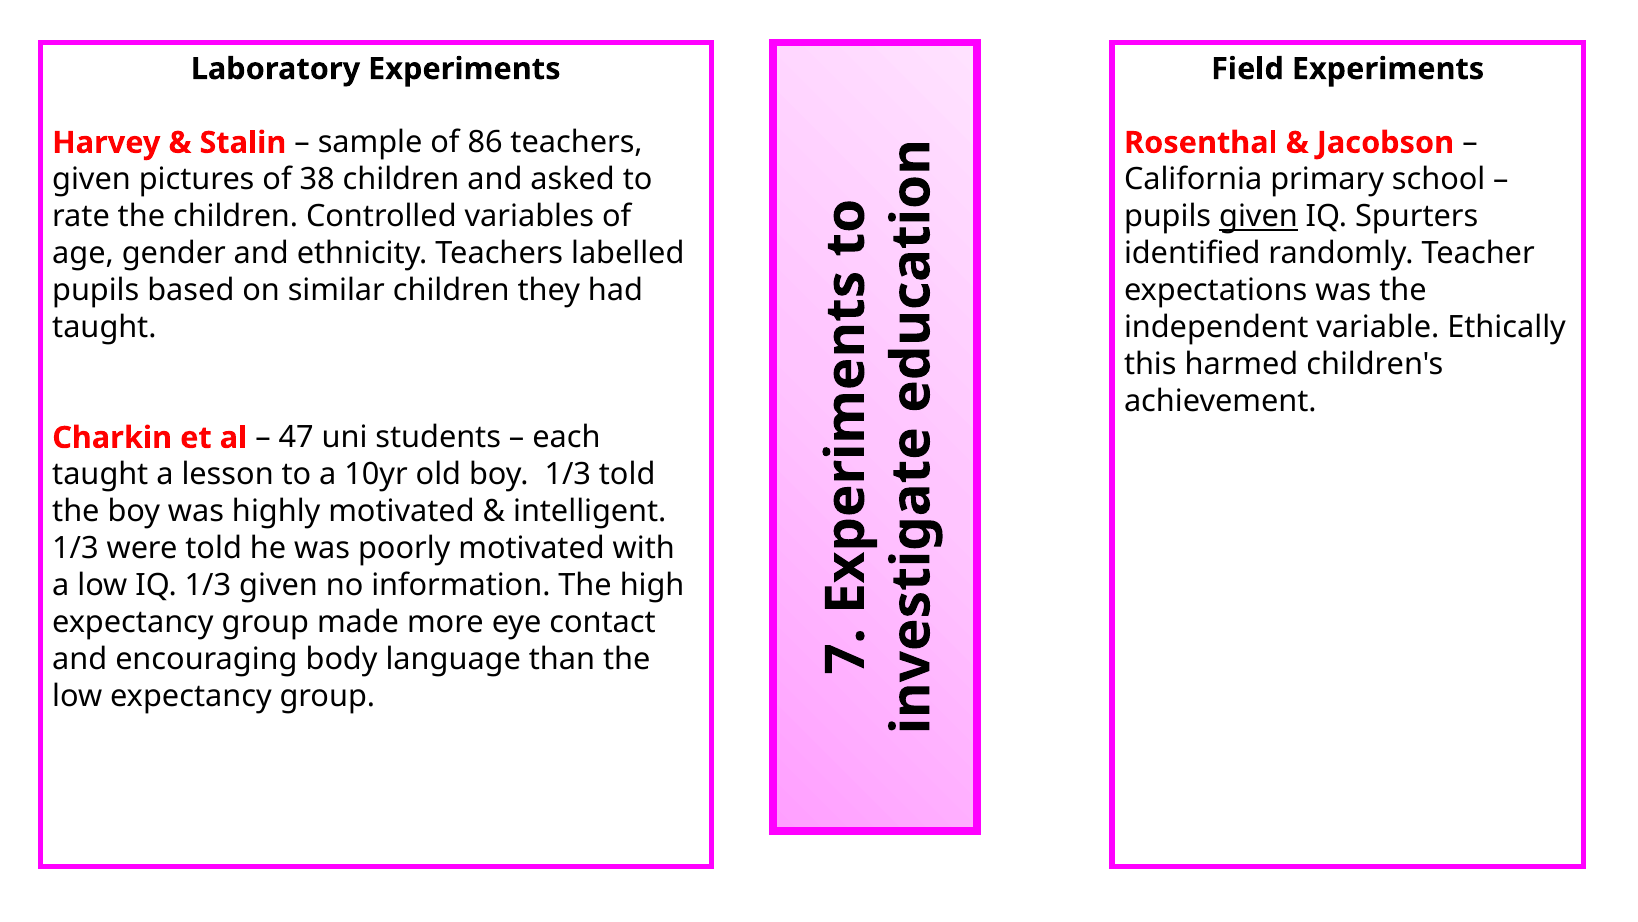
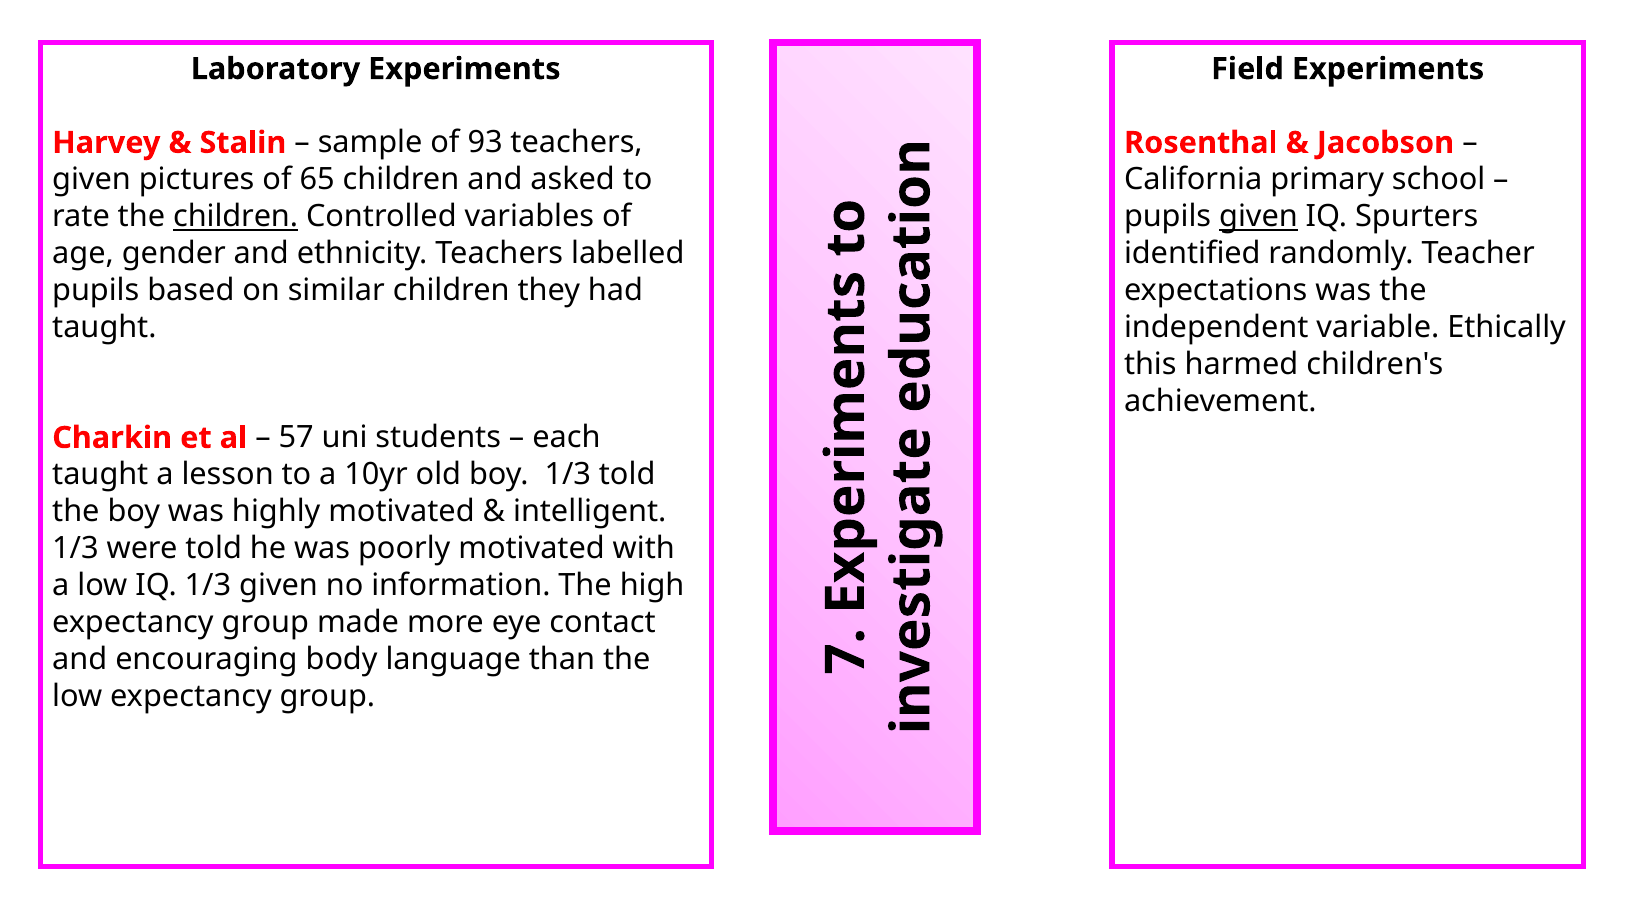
86: 86 -> 93
38: 38 -> 65
children at (236, 216) underline: none -> present
47: 47 -> 57
